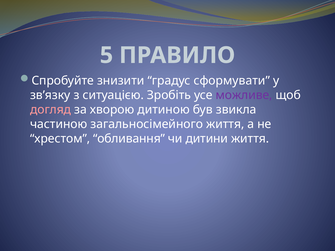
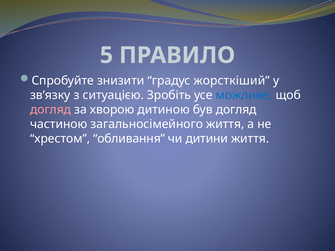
сформувати: сформувати -> жорсткіший
можливе colour: purple -> blue
був звикла: звикла -> догляд
